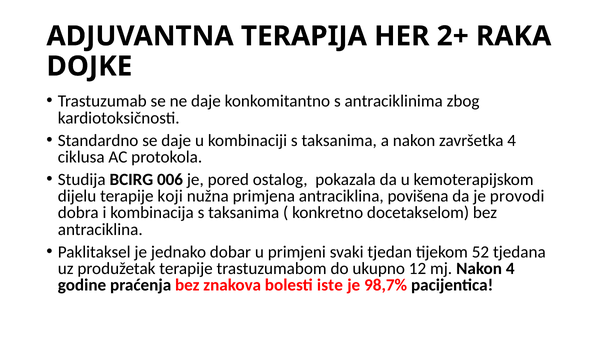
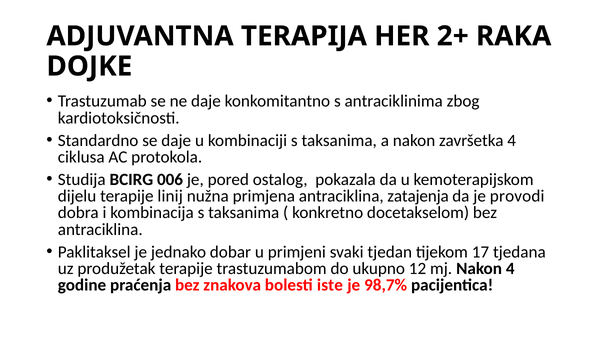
koji: koji -> linij
povišena: povišena -> zatajenja
52: 52 -> 17
